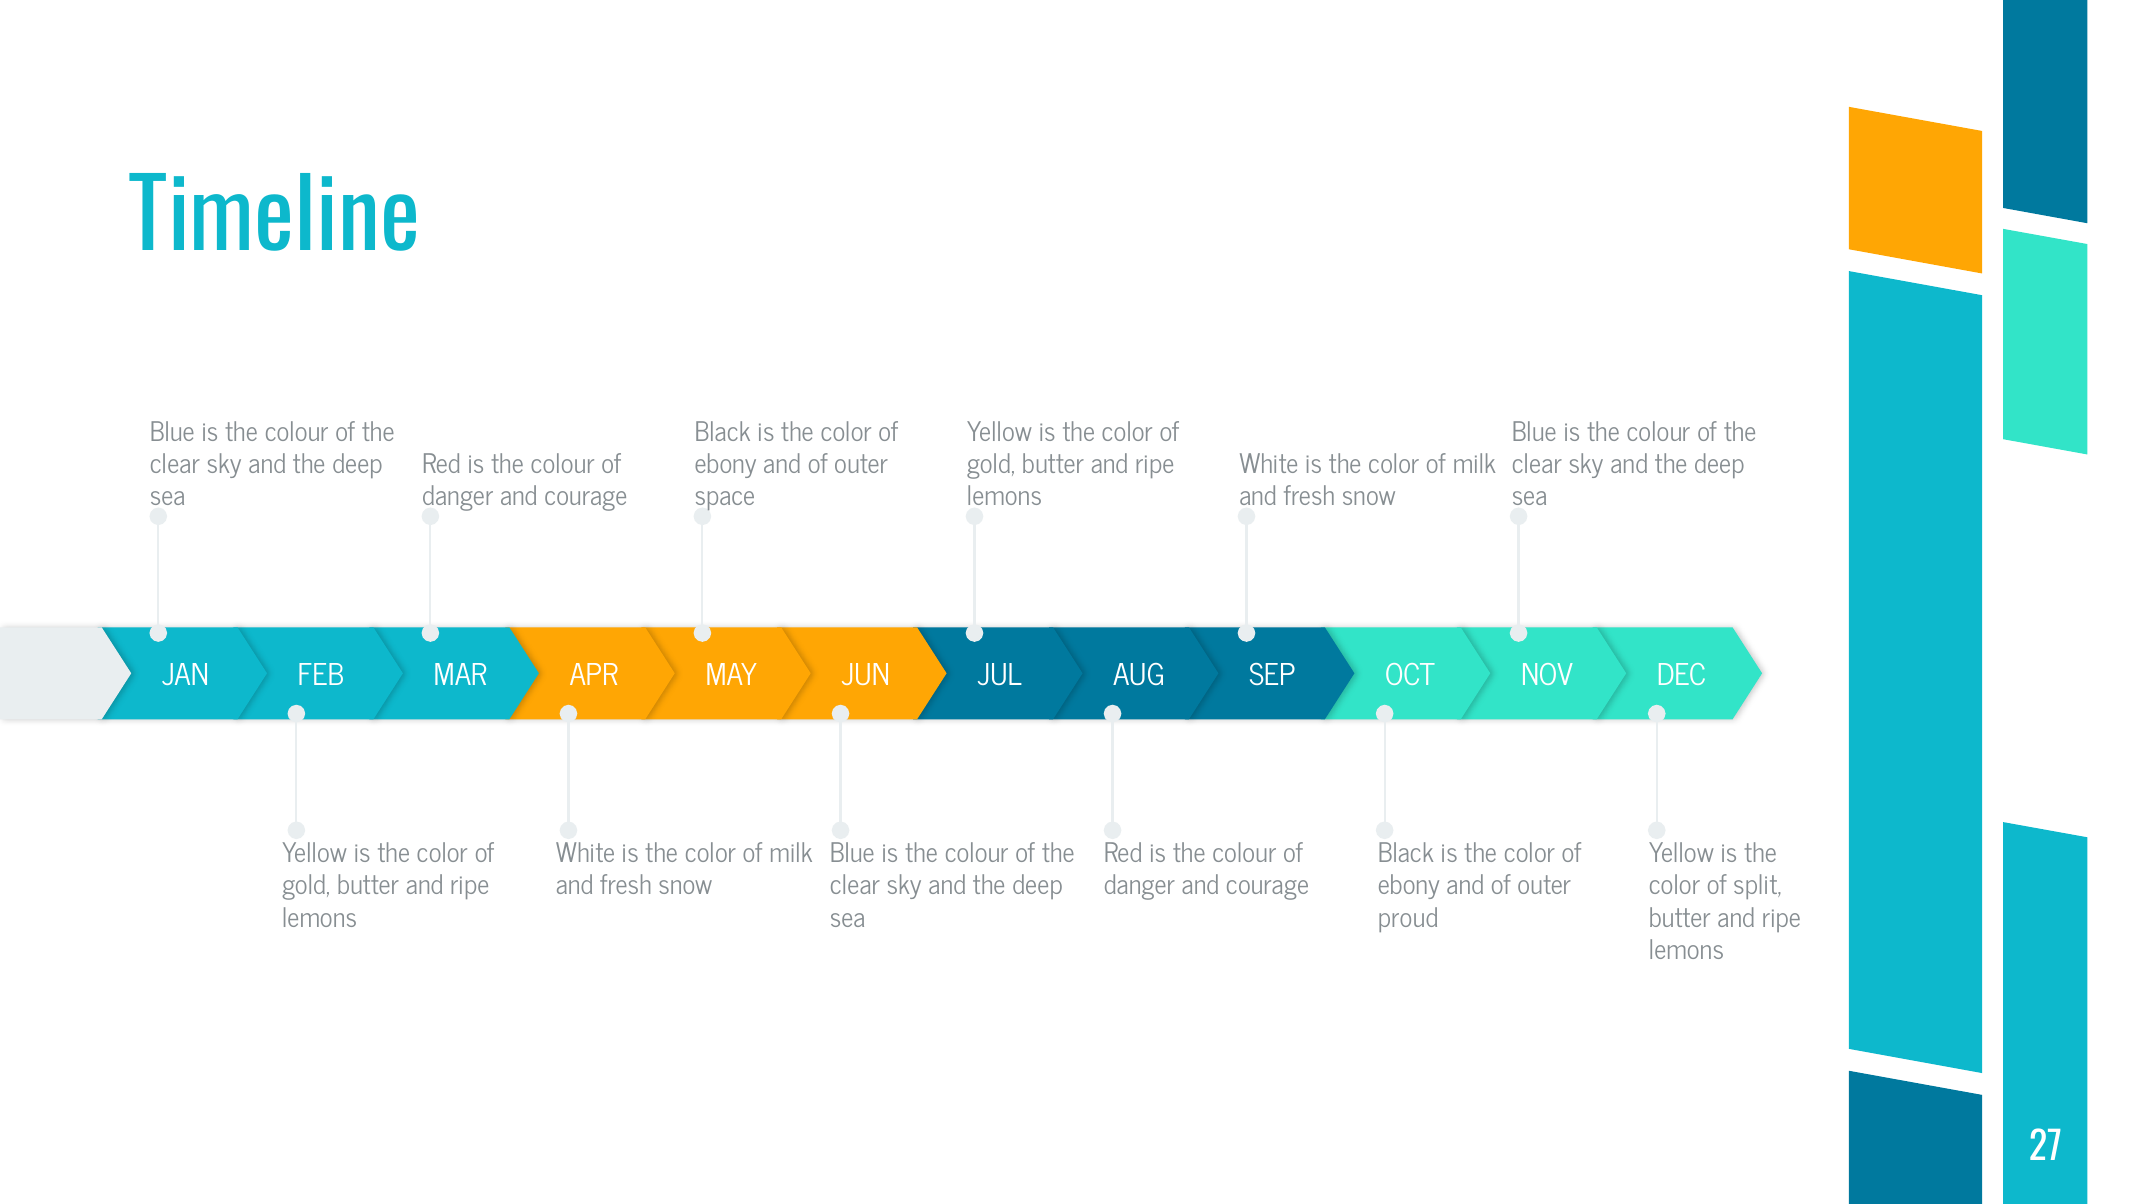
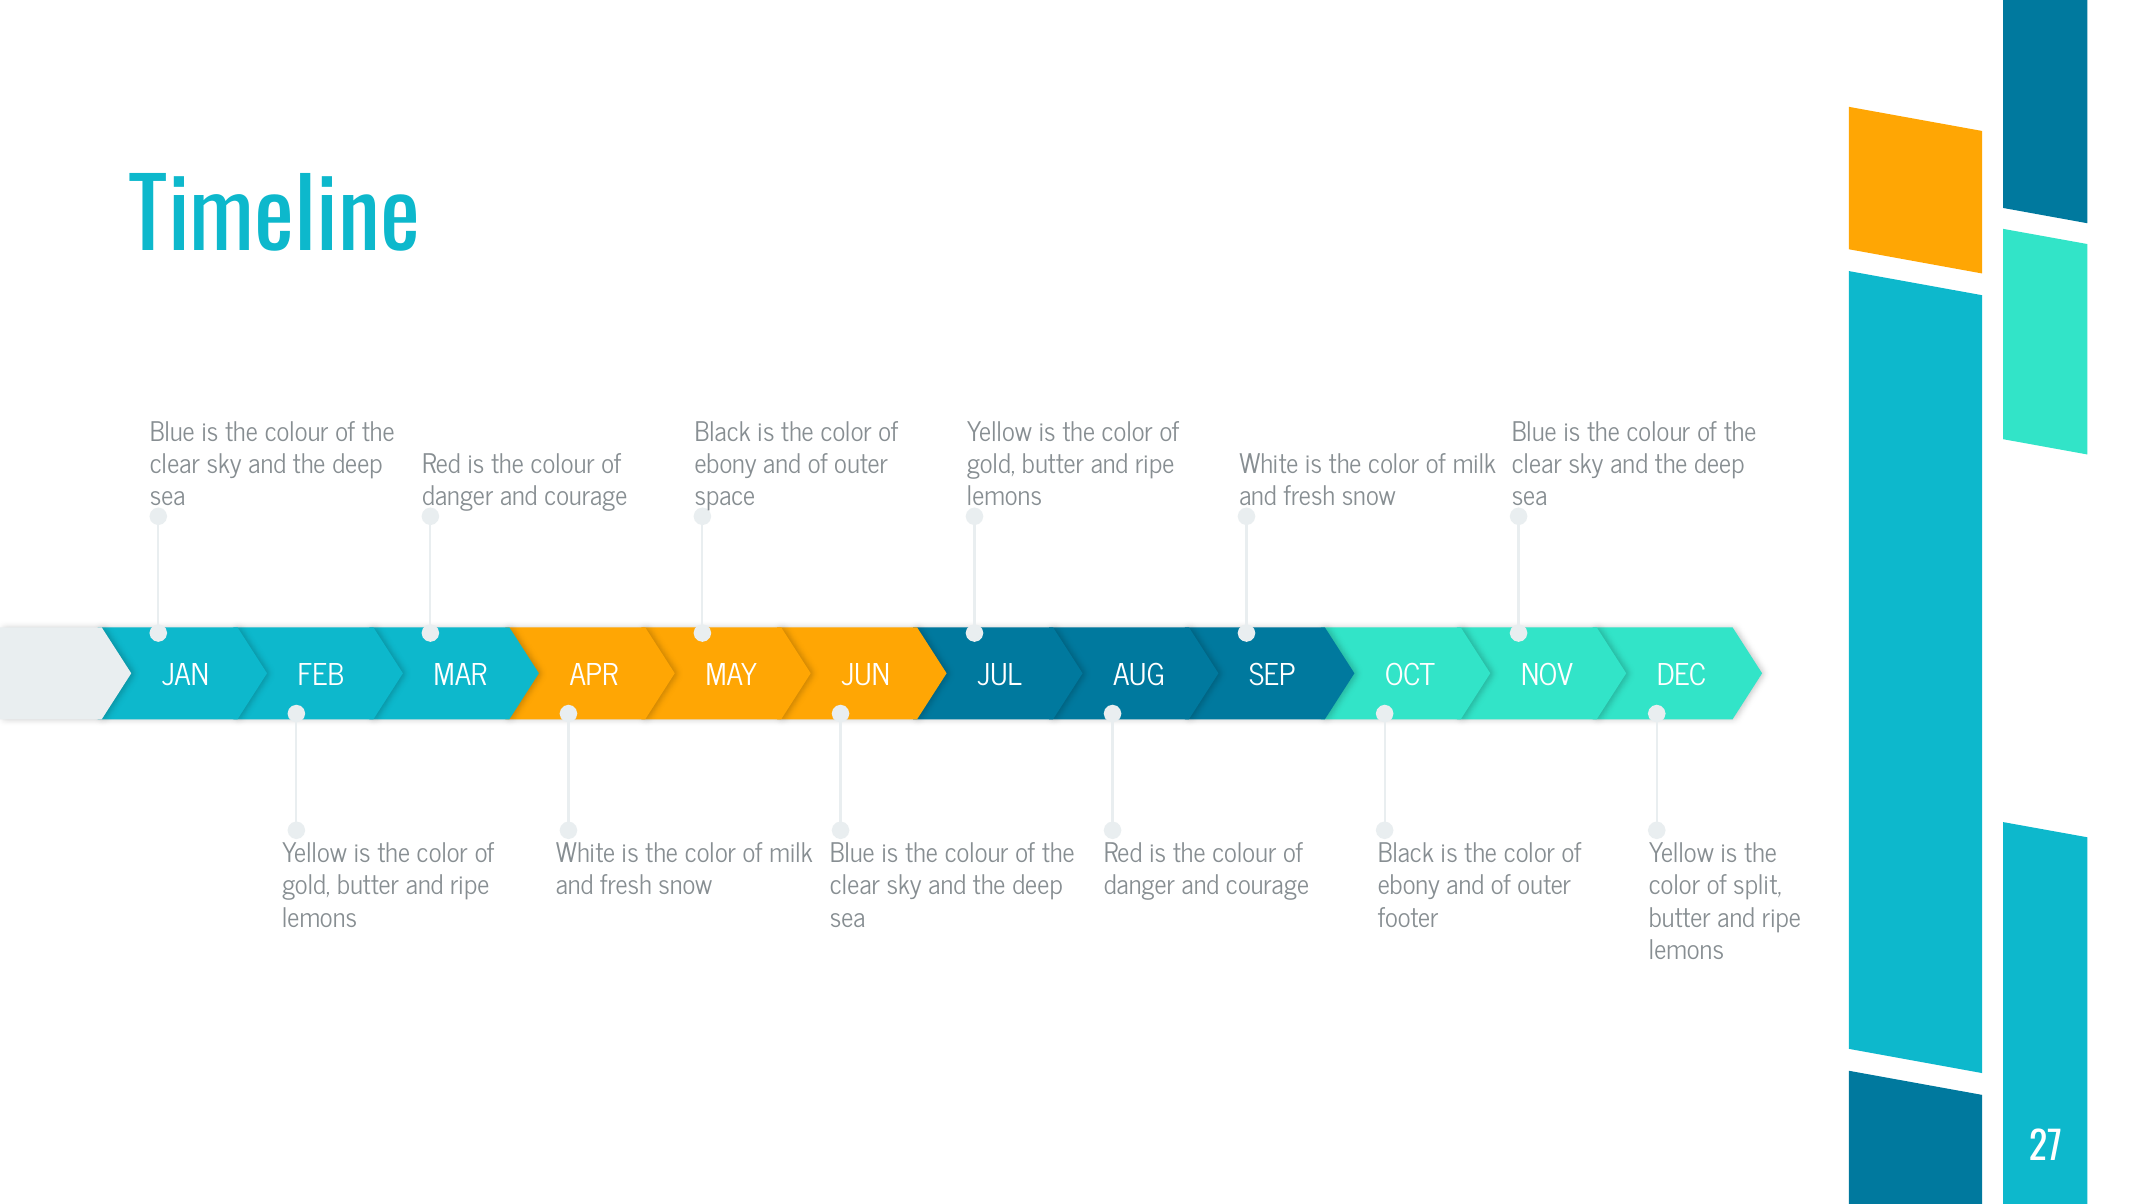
proud: proud -> footer
